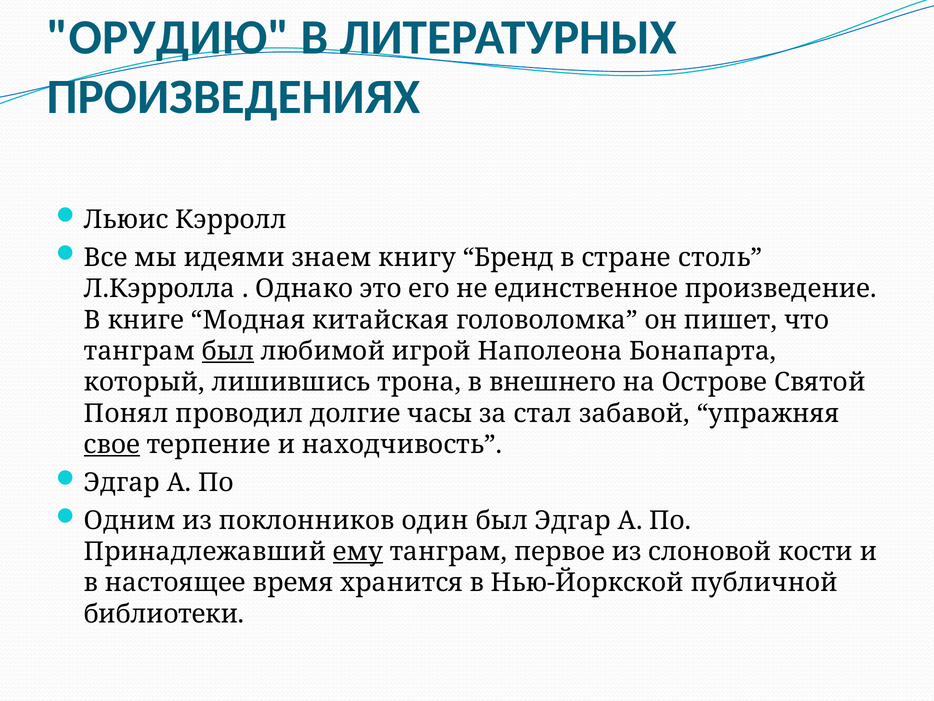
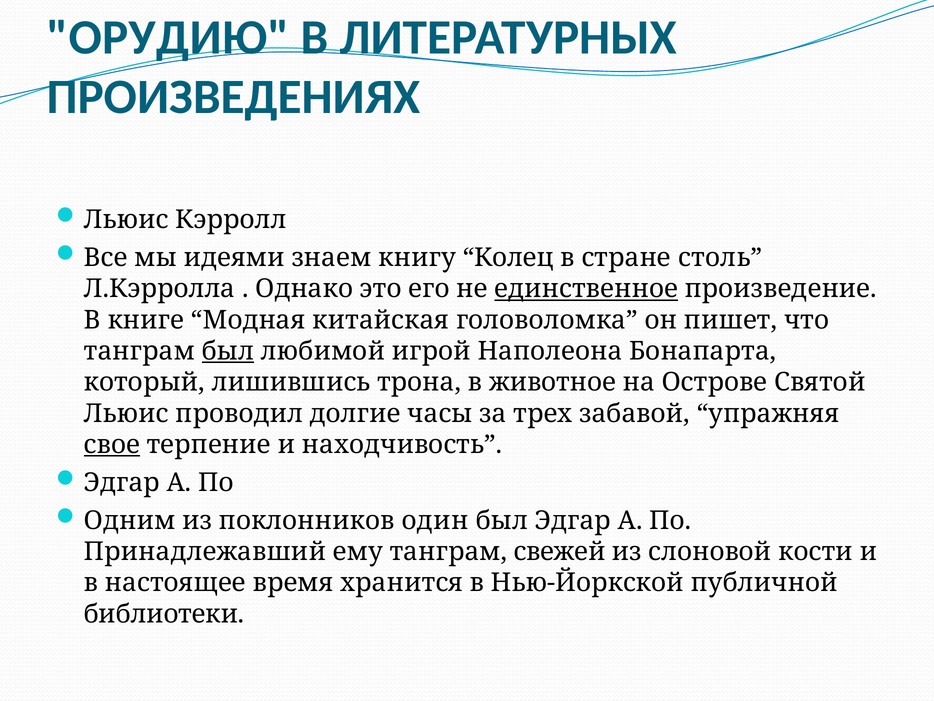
Бренд: Бренд -> Колец
единственное underline: none -> present
внешнего: внешнего -> животное
Понял at (126, 413): Понял -> Льюис
стал: стал -> трех
ему underline: present -> none
первое: первое -> свежей
